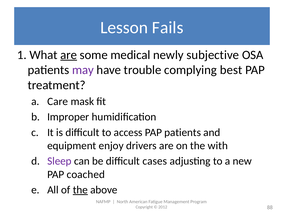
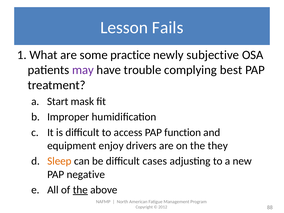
are at (69, 55) underline: present -> none
medical: medical -> practice
Care: Care -> Start
PAP patients: patients -> function
with: with -> they
Sleep colour: purple -> orange
coached: coached -> negative
